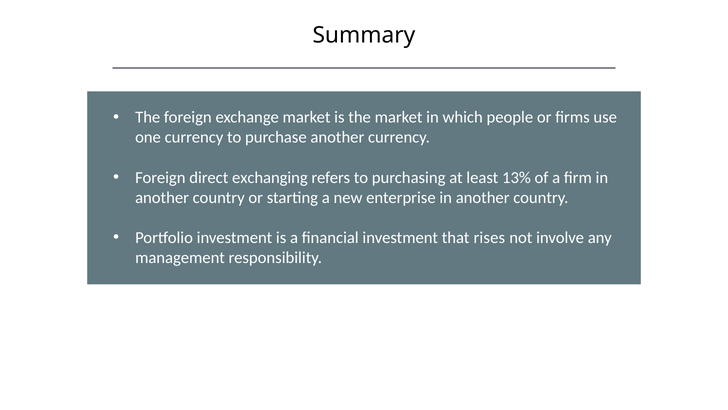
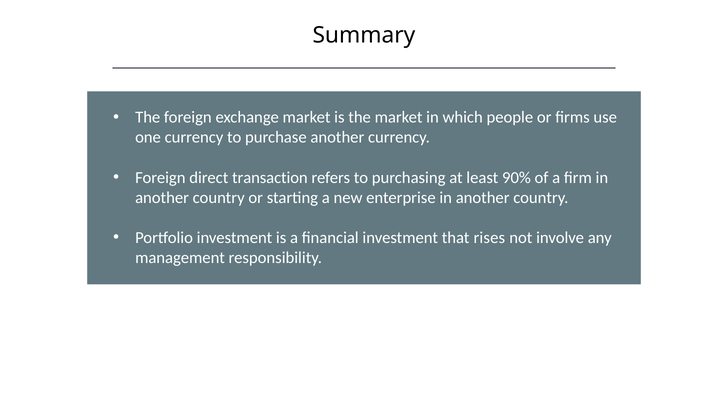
exchanging: exchanging -> transaction
13%: 13% -> 90%
